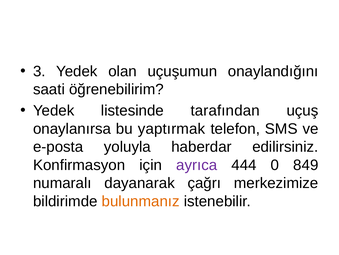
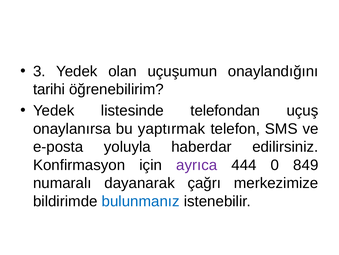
saati: saati -> tarihi
tarafından: tarafından -> telefondan
bulunmanız colour: orange -> blue
